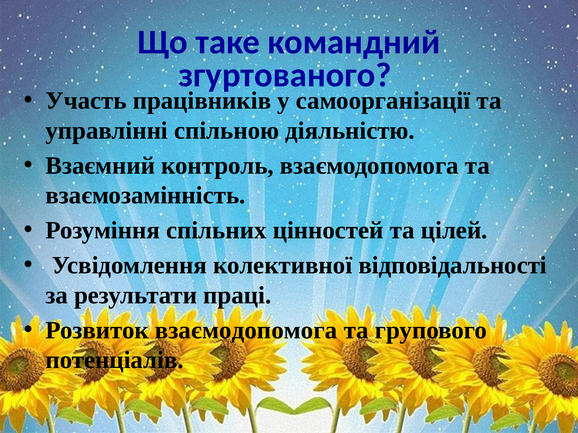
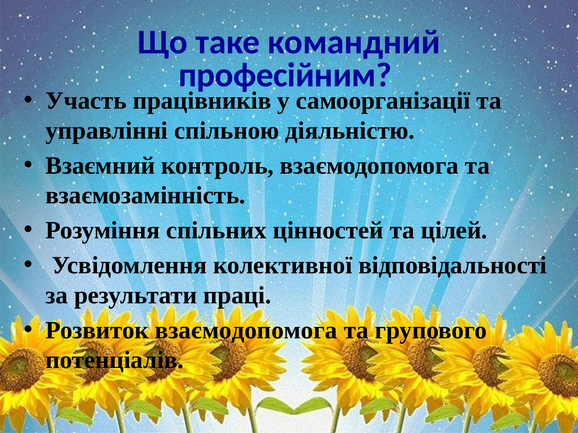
згуртованого: згуртованого -> професійним
